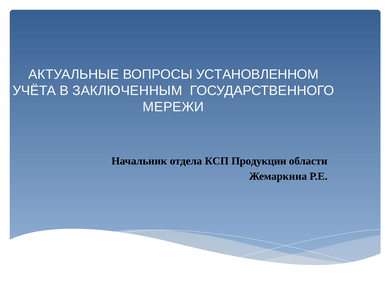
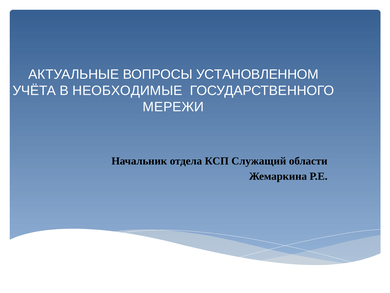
ЗАКЛЮЧЕННЫМ: ЗАКЛЮЧЕННЫМ -> НЕОБХОДИМЫЕ
Продукции: Продукции -> Служащий
